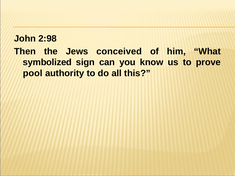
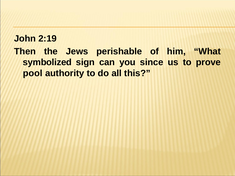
2:98: 2:98 -> 2:19
conceived: conceived -> perishable
know: know -> since
